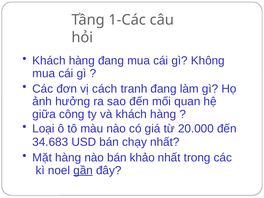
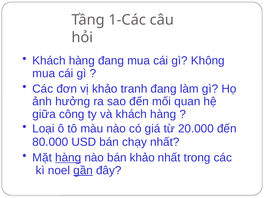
vị cách: cách -> khảo
34.683: 34.683 -> 80.000
hàng at (68, 158) underline: none -> present
